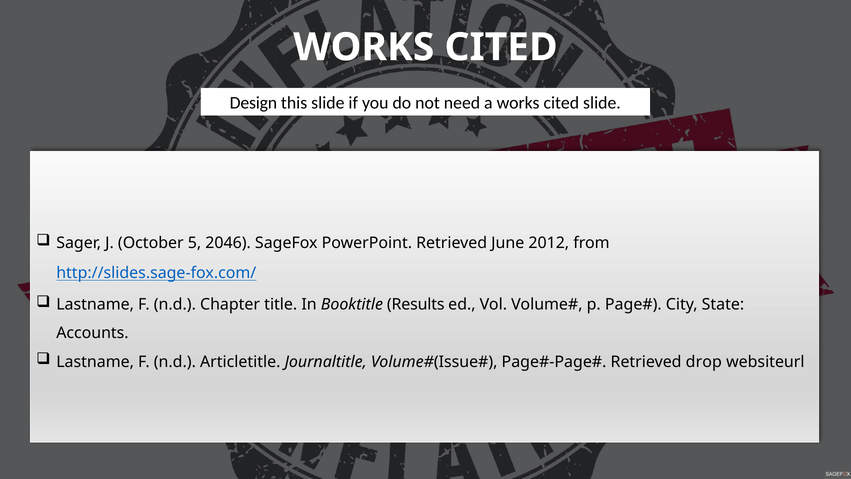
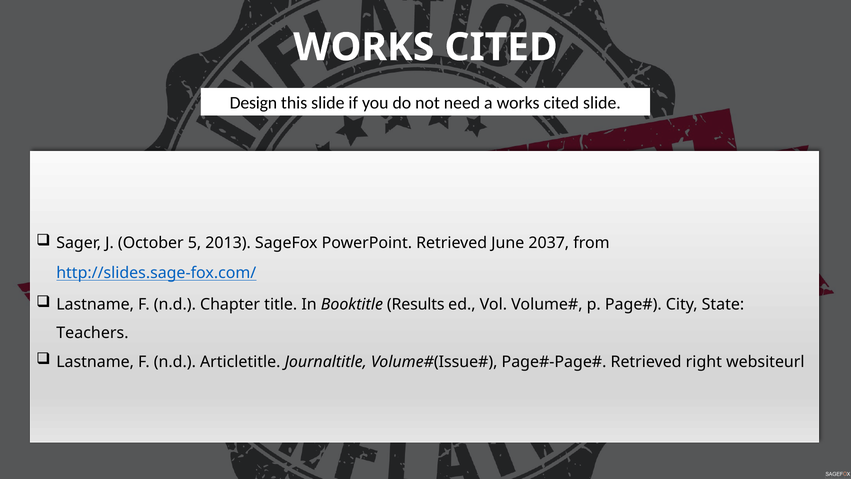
2046: 2046 -> 2013
2012: 2012 -> 2037
Accounts: Accounts -> Teachers
drop: drop -> right
